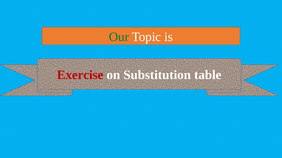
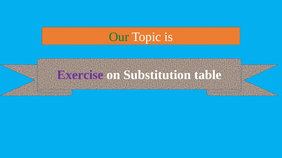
Exercise colour: red -> purple
